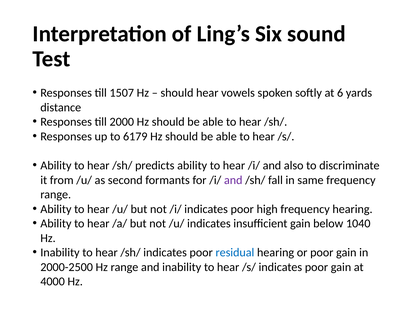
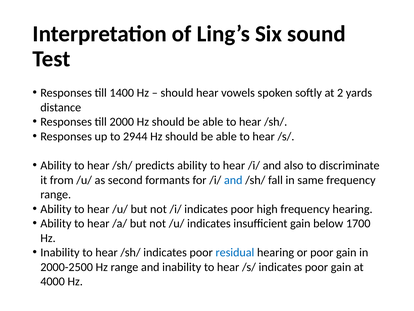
1507: 1507 -> 1400
6: 6 -> 2
6179: 6179 -> 2944
and at (233, 180) colour: purple -> blue
1040: 1040 -> 1700
